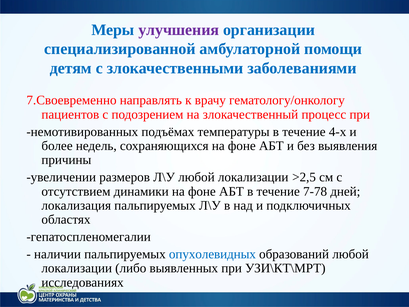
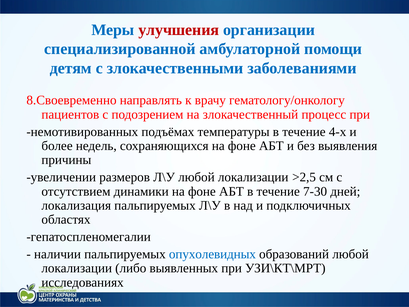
улучшения colour: purple -> red
7.Своевременно: 7.Своевременно -> 8.Своевременно
7-78: 7-78 -> 7-30
